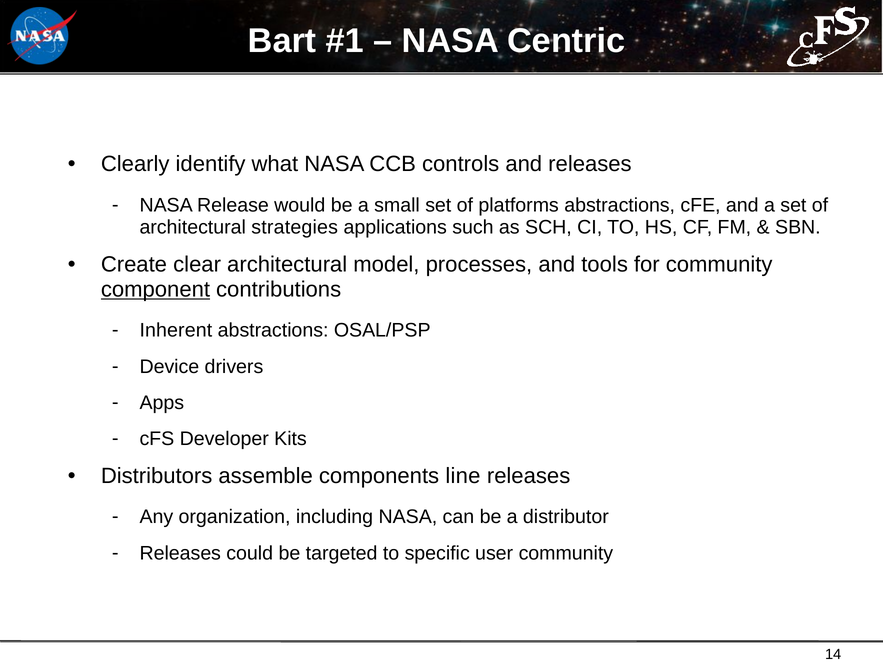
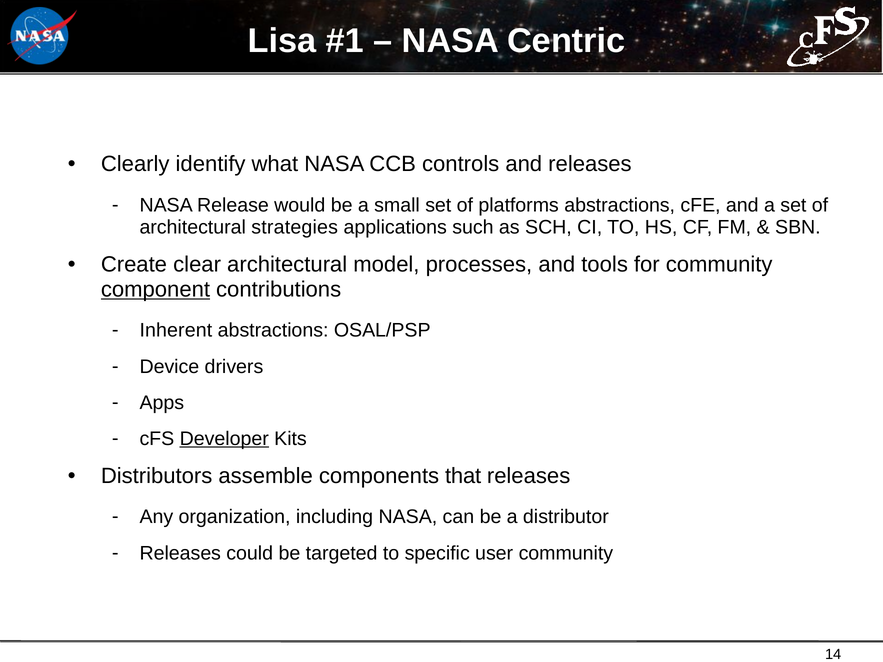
Bart: Bart -> Lisa
Developer underline: none -> present
line: line -> that
